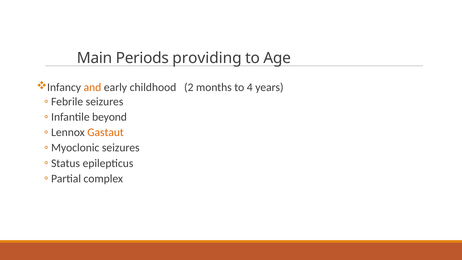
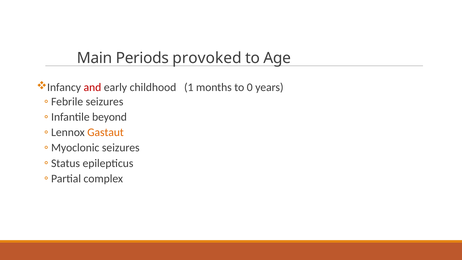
providing: providing -> provoked
and colour: orange -> red
2: 2 -> 1
4: 4 -> 0
